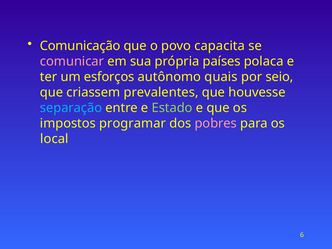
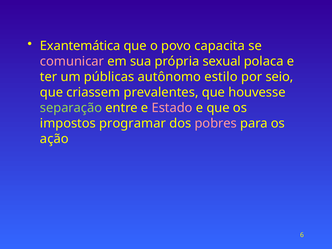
Comunicação: Comunicação -> Exantemática
países: países -> sexual
esforços: esforços -> públicas
quais: quais -> estilo
separação colour: light blue -> light green
Estado colour: light green -> pink
local: local -> ação
